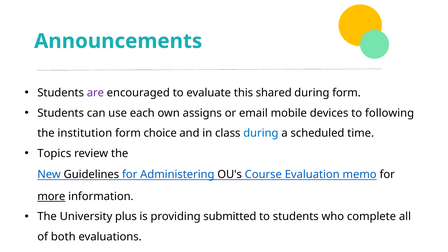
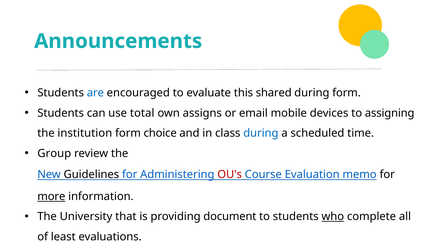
are colour: purple -> blue
each: each -> total
following: following -> assigning
Topics: Topics -> Group
OU's colour: black -> red
plus: plus -> that
submitted: submitted -> document
who underline: none -> present
both: both -> least
